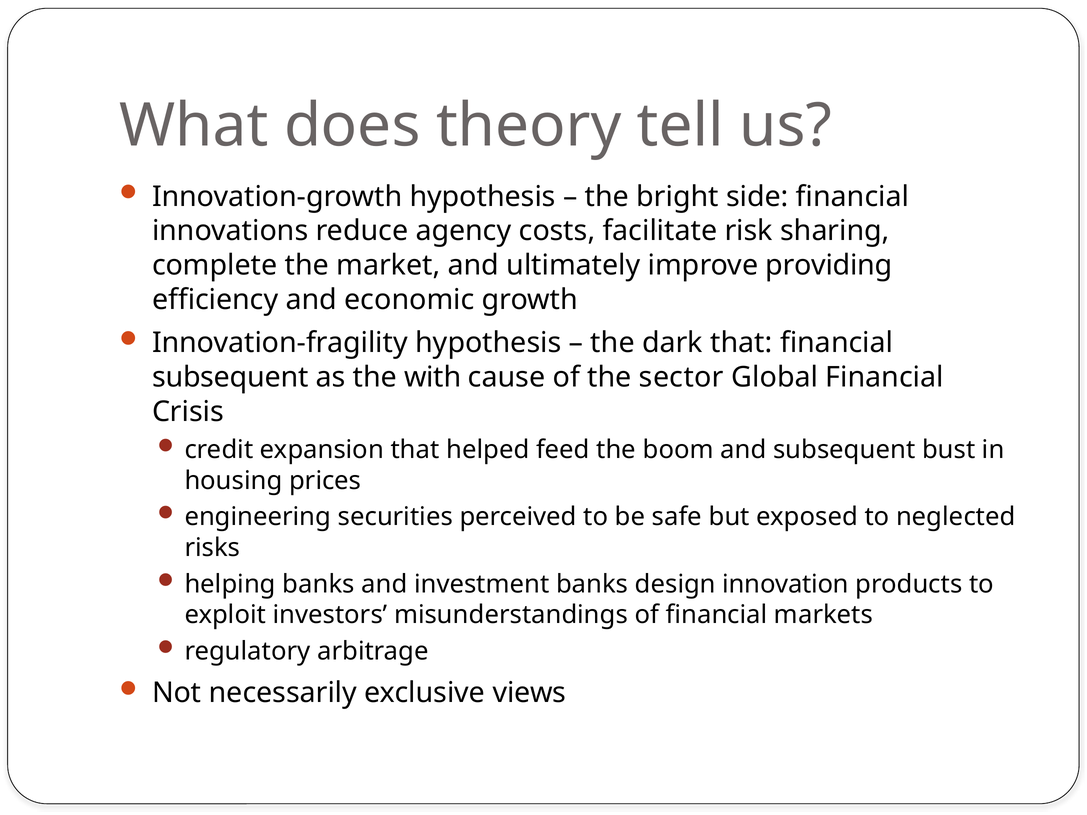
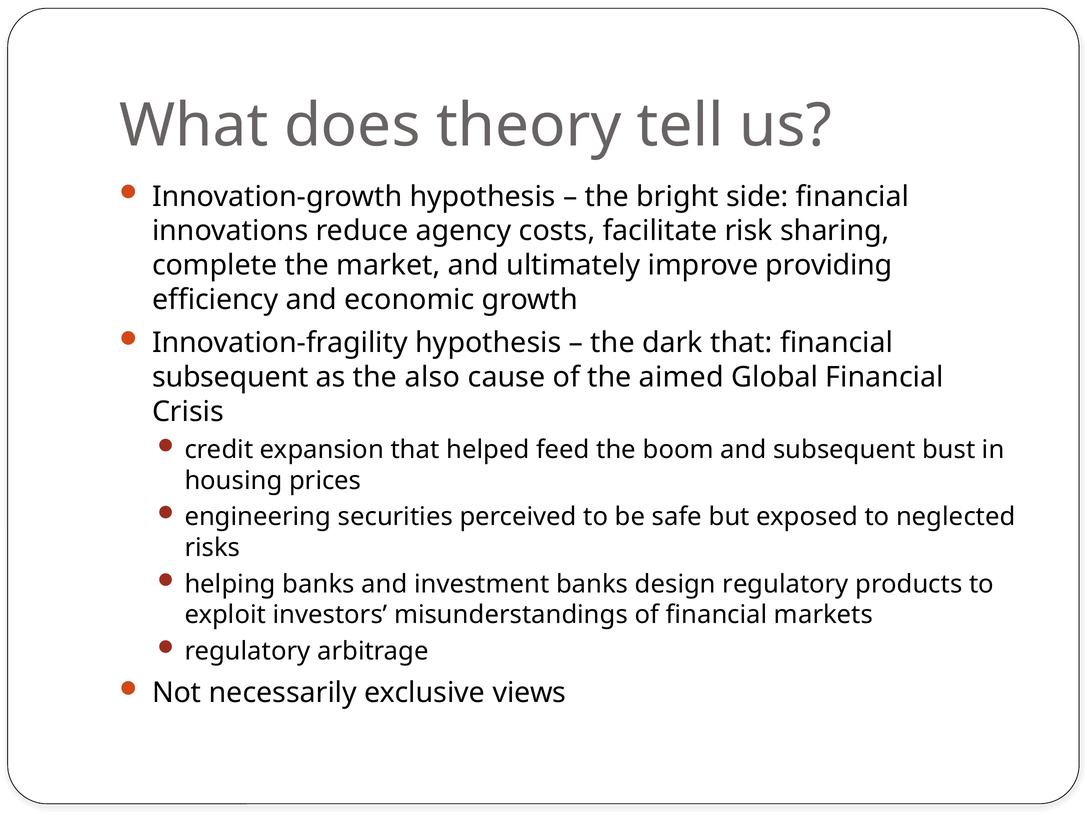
with: with -> also
sector: sector -> aimed
design innovation: innovation -> regulatory
